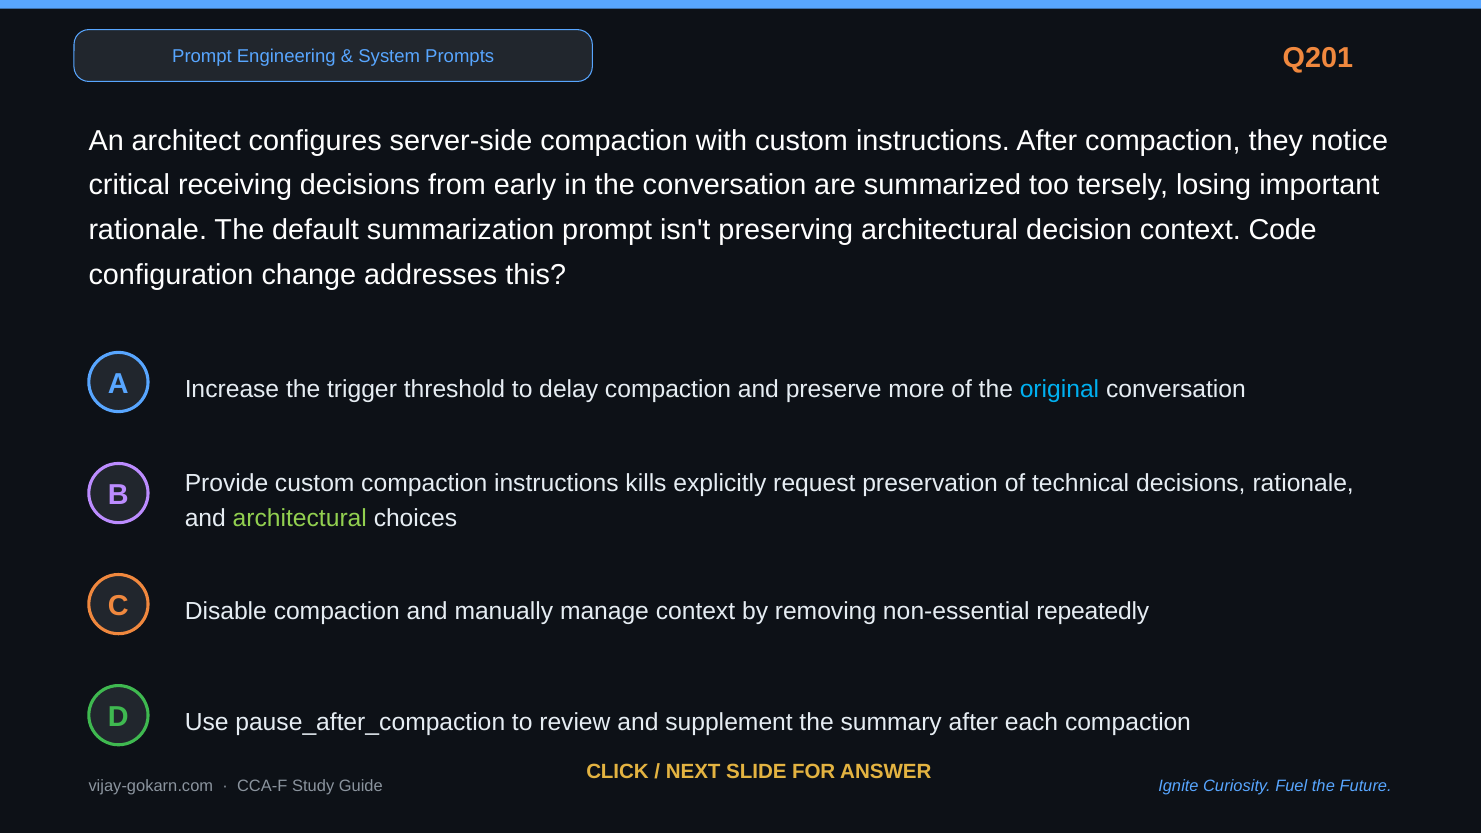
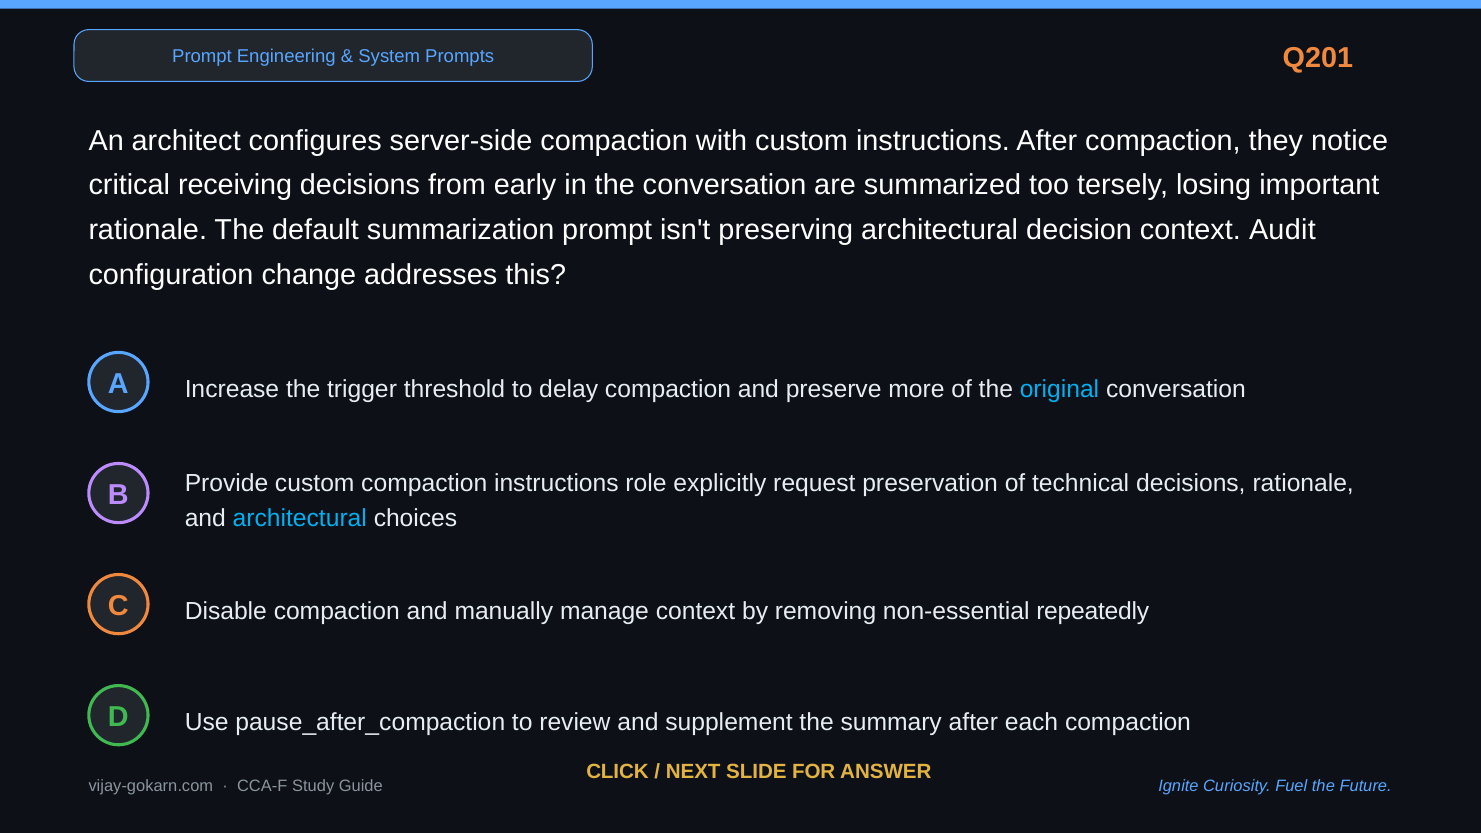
Code: Code -> Audit
kills: kills -> role
architectural at (300, 518) colour: light green -> light blue
